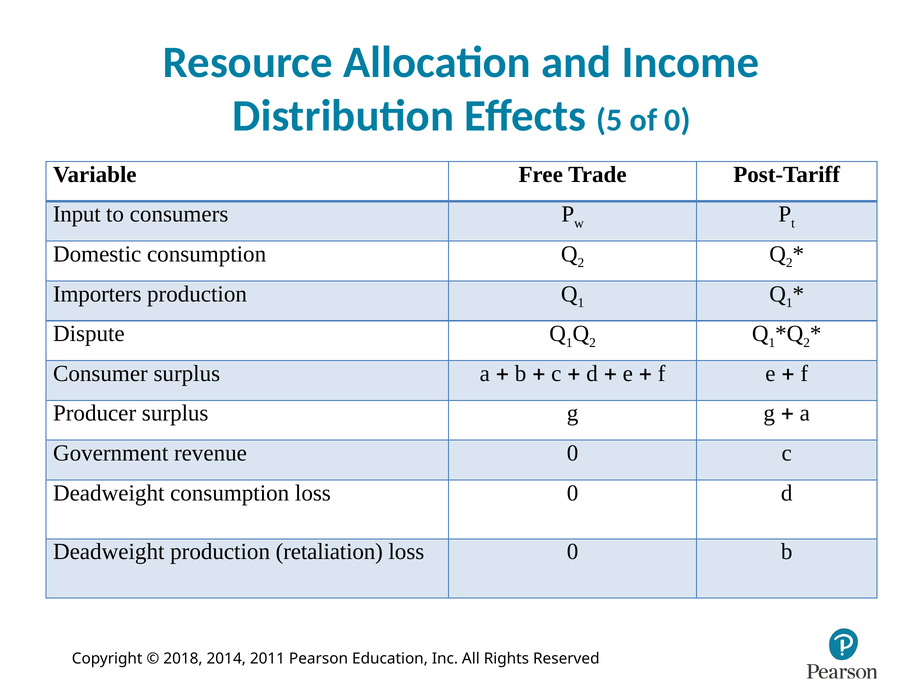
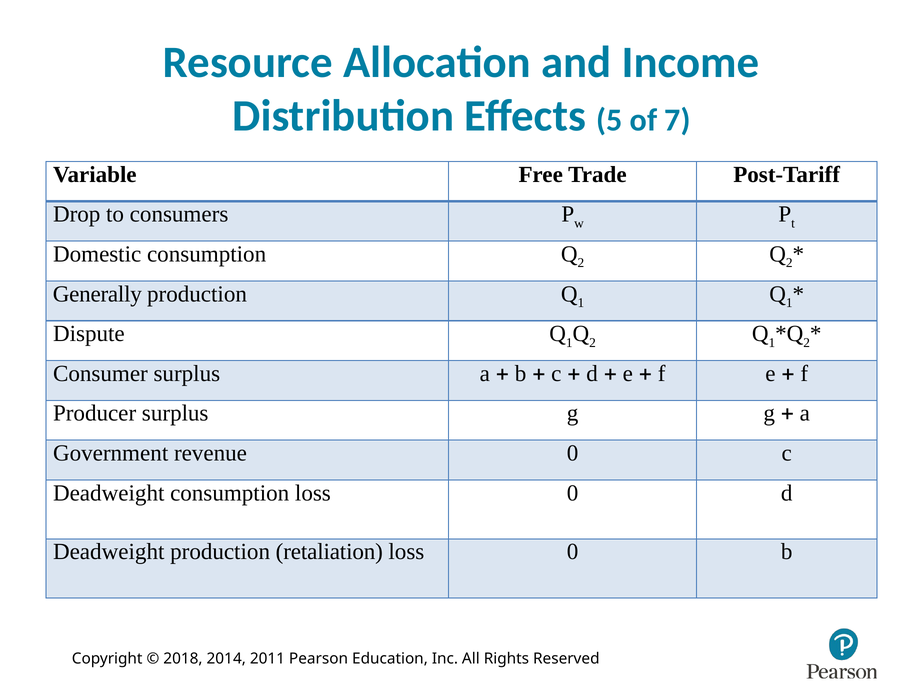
of 0: 0 -> 7
Input: Input -> Drop
Importers: Importers -> Generally
